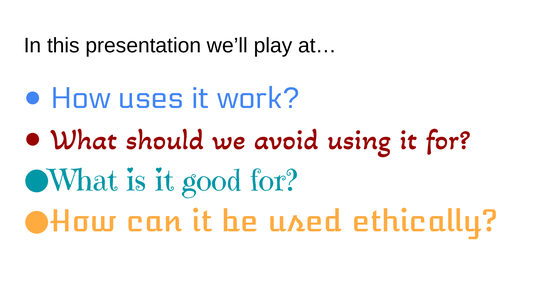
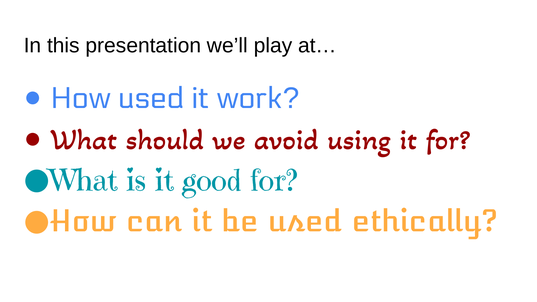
How uses: uses -> used
